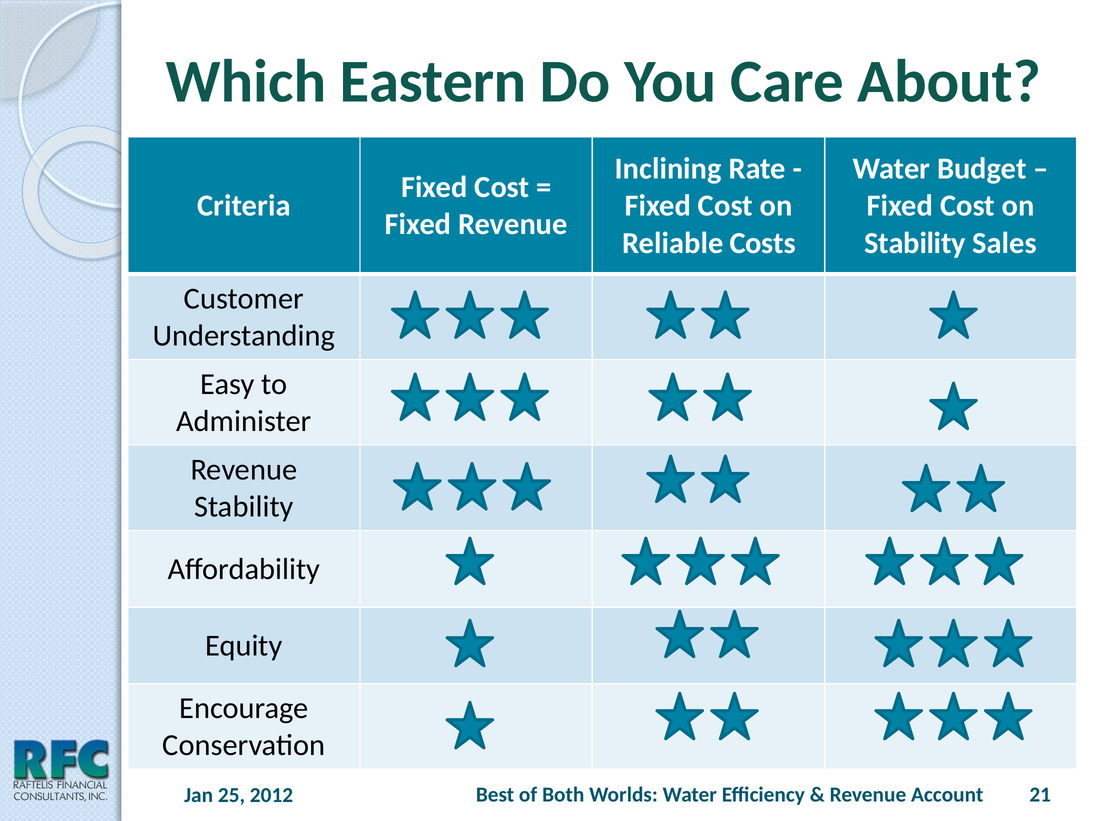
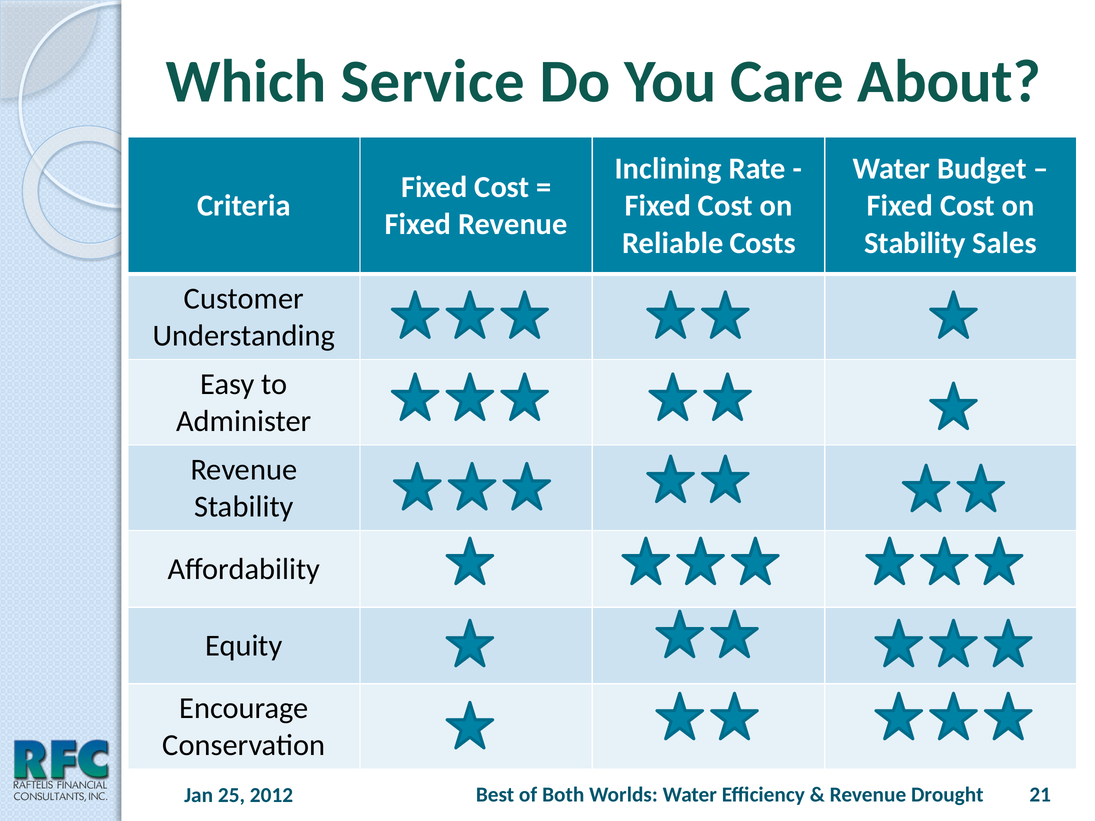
Eastern: Eastern -> Service
Account: Account -> Drought
